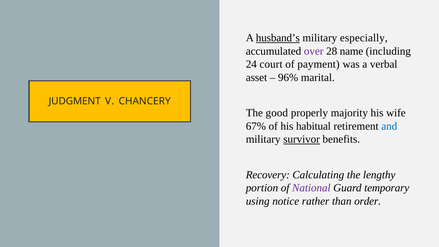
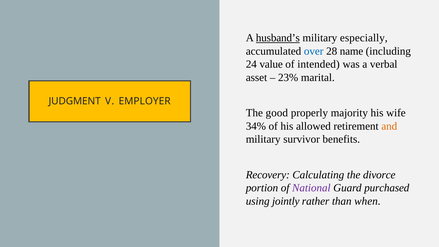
over colour: purple -> blue
court: court -> value
payment: payment -> intended
96%: 96% -> 23%
CHANCERY: CHANCERY -> EMPLOYER
67%: 67% -> 34%
habitual: habitual -> allowed
and colour: blue -> orange
survivor underline: present -> none
lengthy: lengthy -> divorce
temporary: temporary -> purchased
notice: notice -> jointly
order: order -> when
